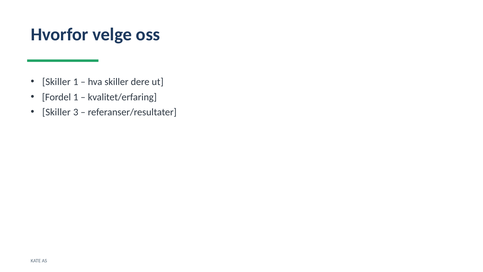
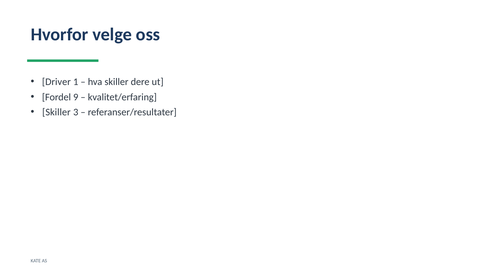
Skiller at (56, 82): Skiller -> Driver
Fordel 1: 1 -> 9
